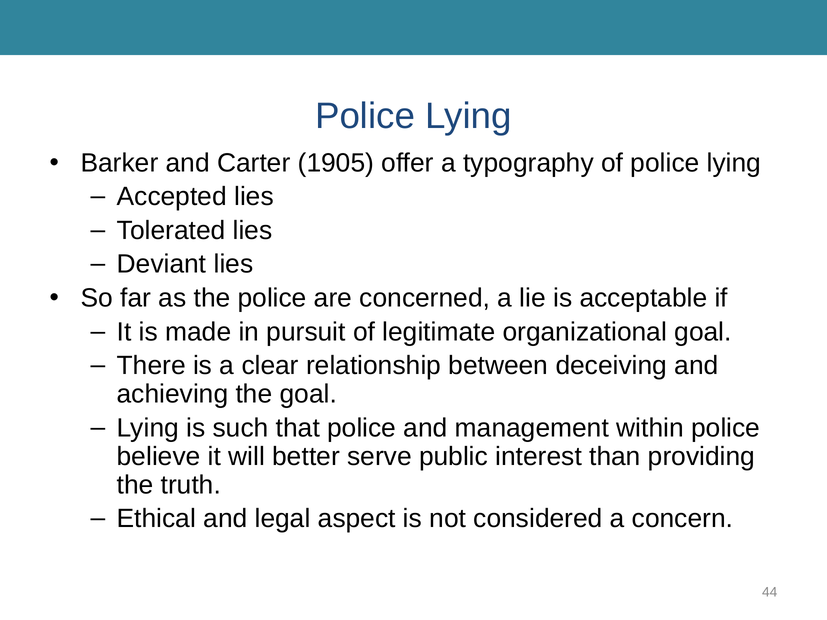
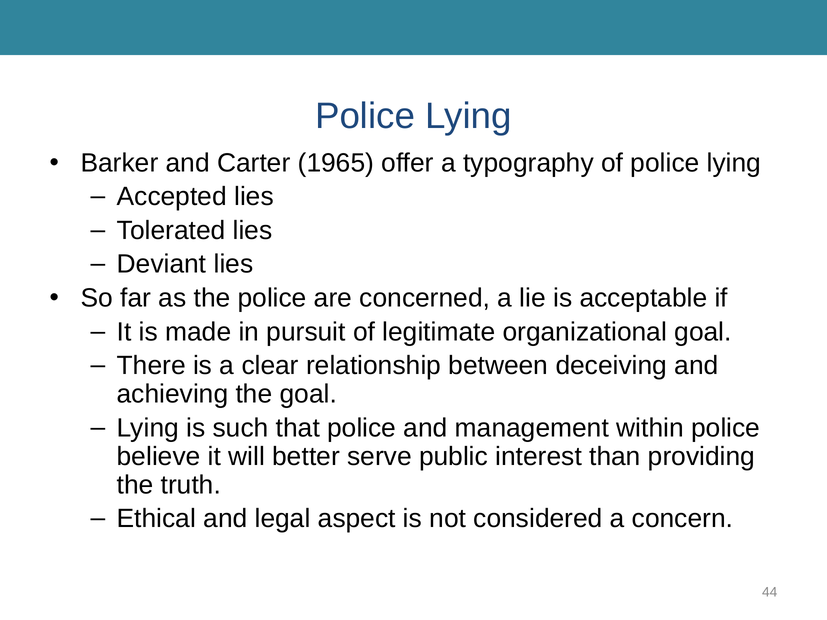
1905: 1905 -> 1965
